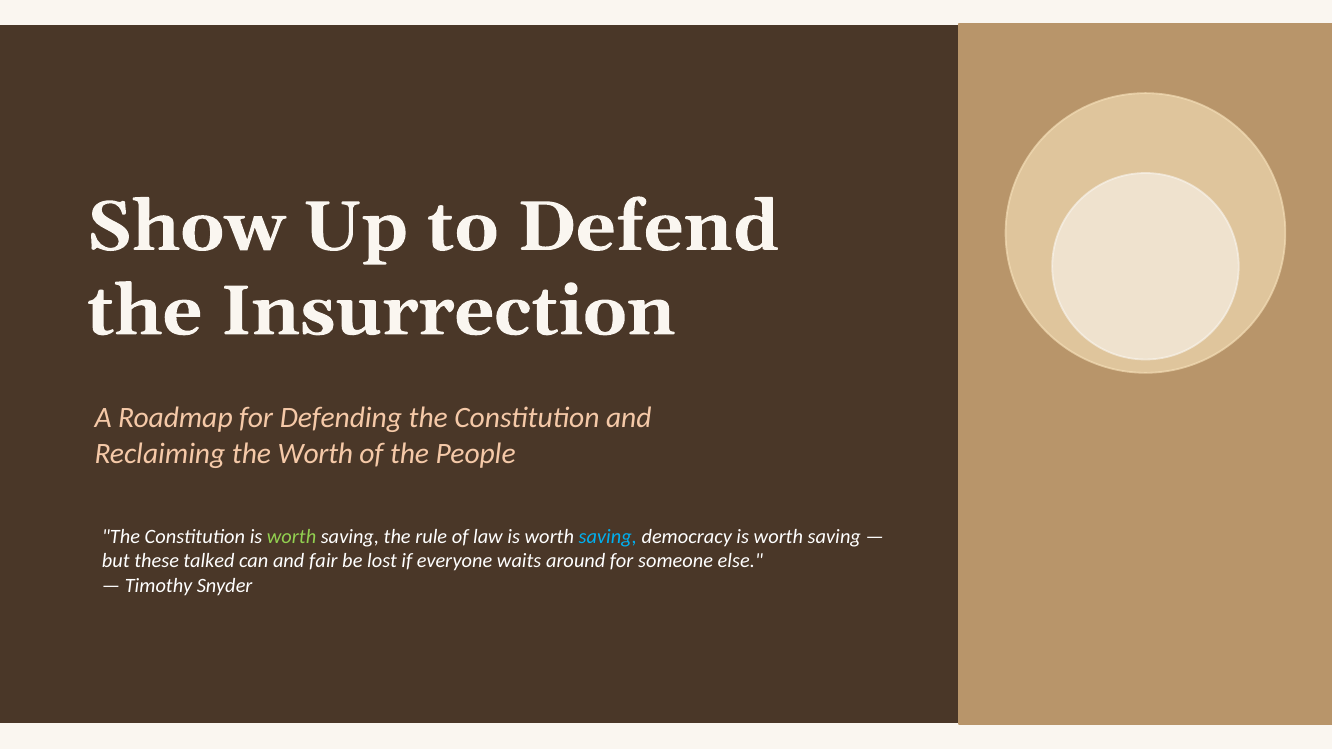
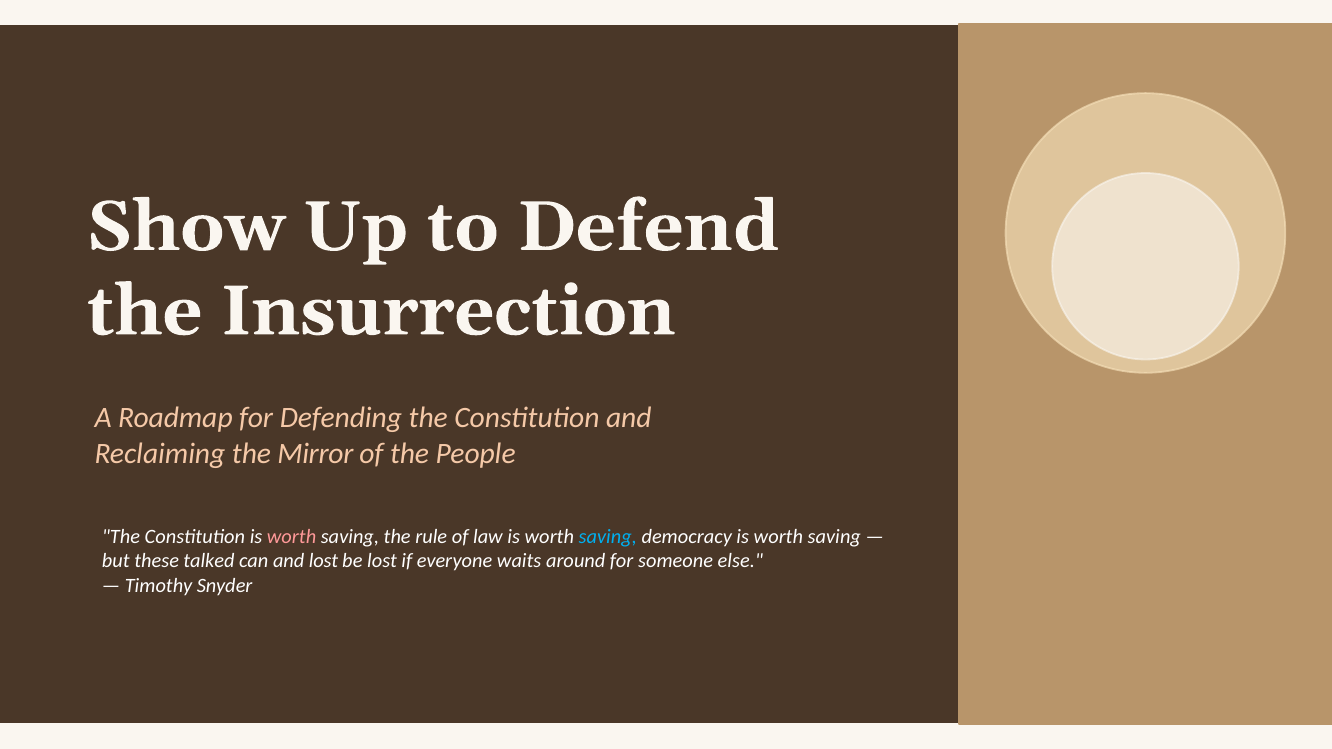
the Worth: Worth -> Mirror
worth at (292, 537) colour: light green -> pink
and fair: fair -> lost
